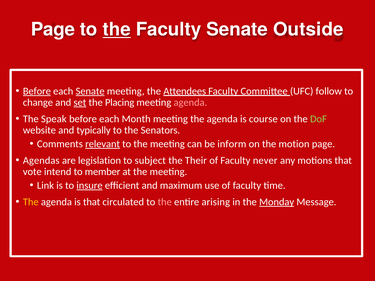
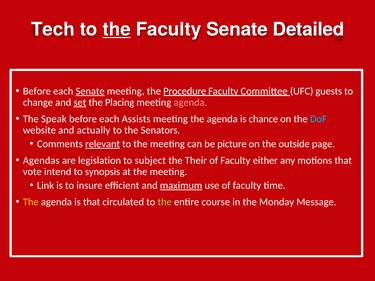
Page at (53, 29): Page -> Tech
Outside: Outside -> Detailed
Before at (37, 91) underline: present -> none
Attendees: Attendees -> Procedure
follow: follow -> guests
Month: Month -> Assists
course: course -> chance
DoF colour: light green -> light blue
typically: typically -> actually
inform: inform -> picture
motion: motion -> outside
never: never -> either
member: member -> synopsis
insure underline: present -> none
maximum underline: none -> present
the at (165, 202) colour: pink -> light green
arising: arising -> course
Monday underline: present -> none
